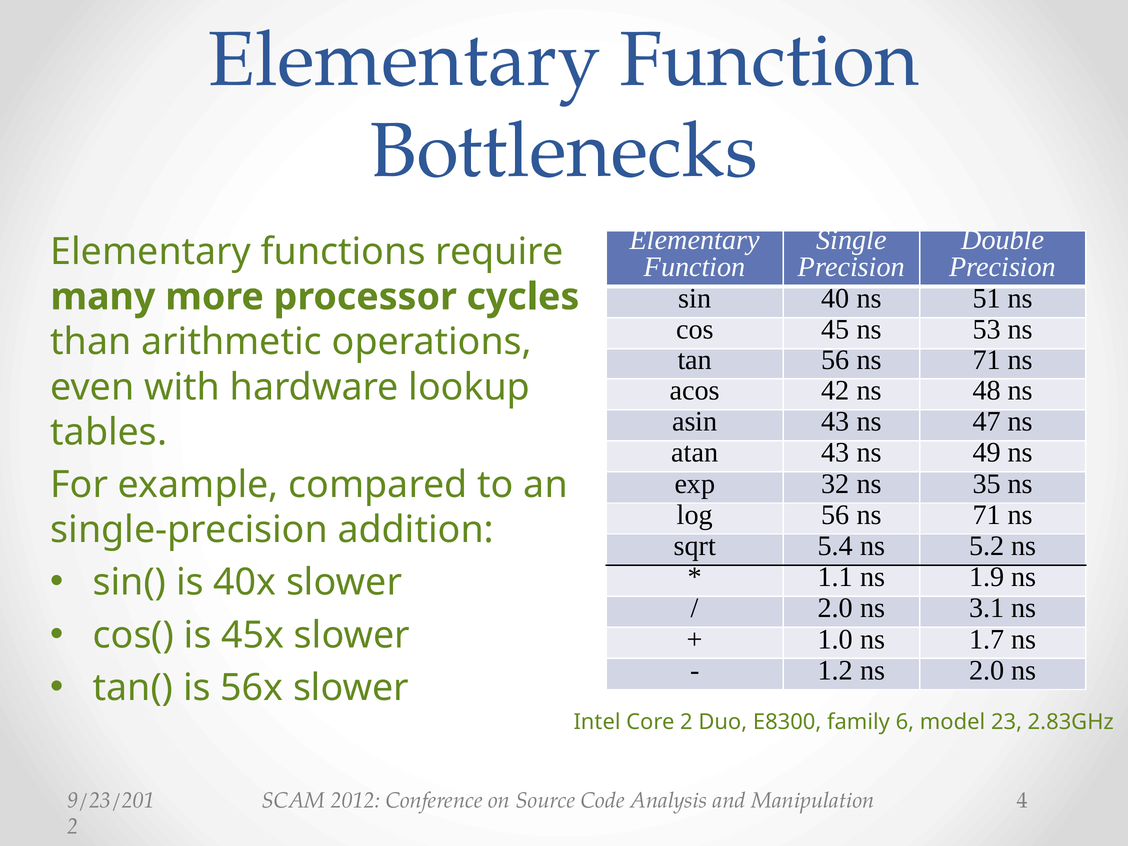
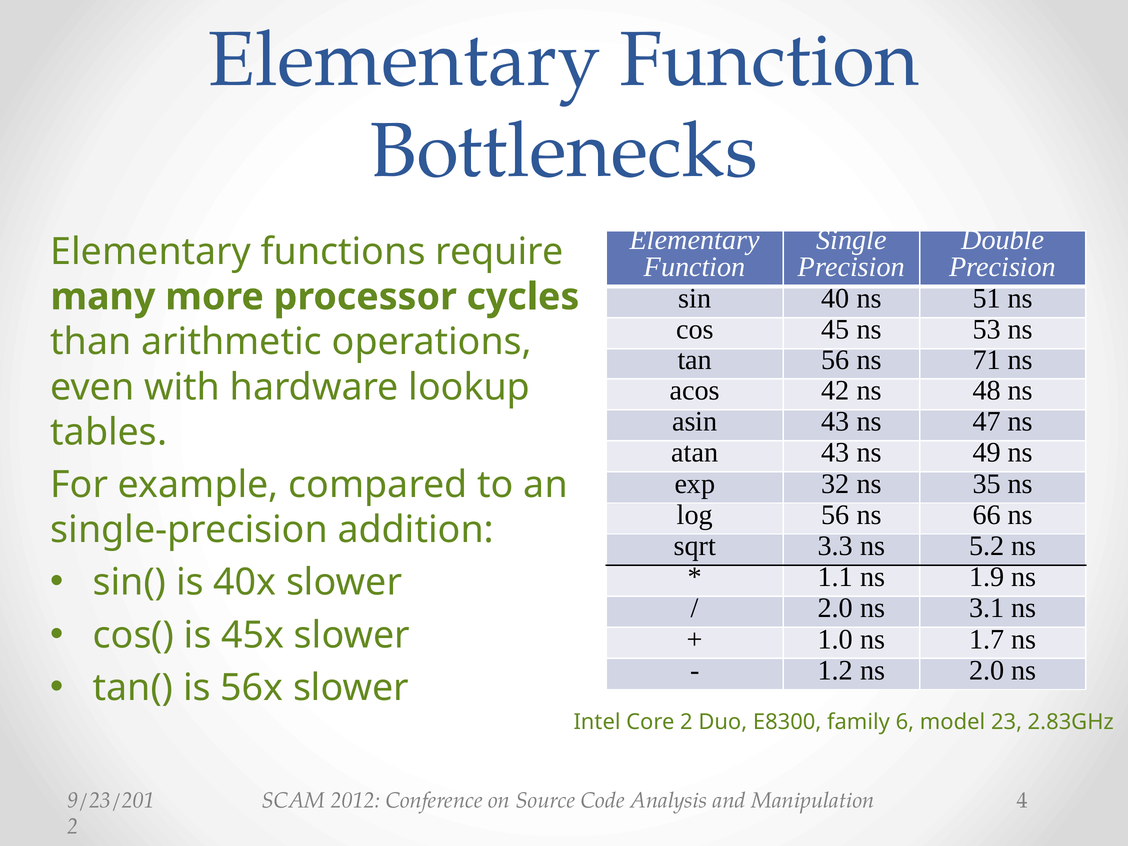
log 56 ns 71: 71 -> 66
5.4: 5.4 -> 3.3
